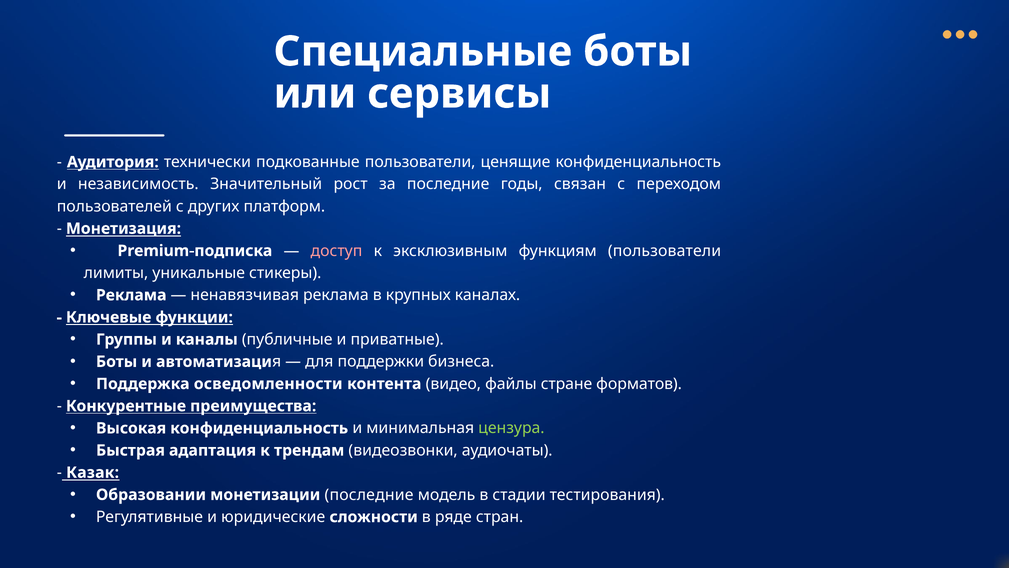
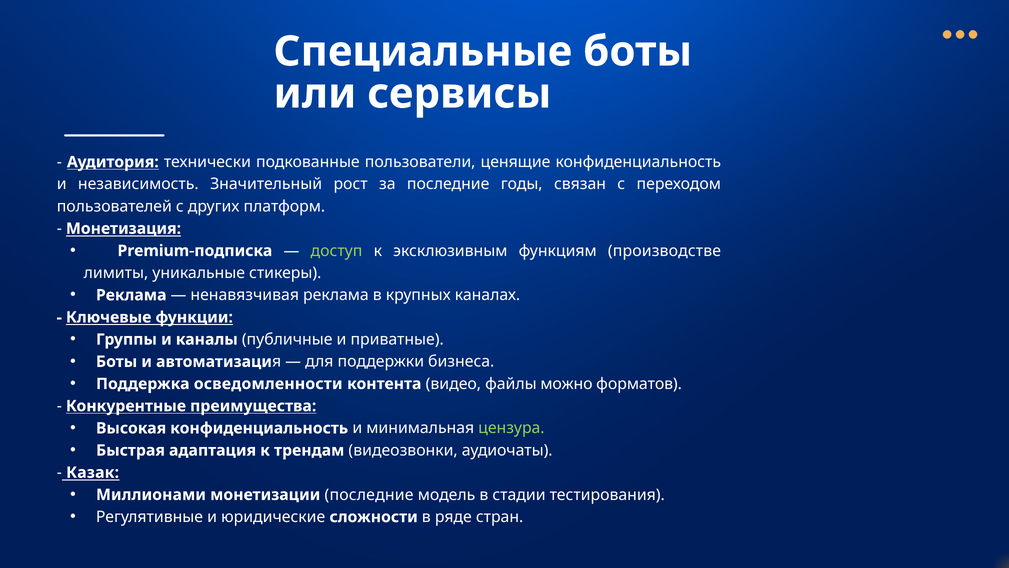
доступ colour: pink -> light green
функциям пользователи: пользователи -> производстве
стране: стране -> можно
Образовании: Образовании -> Миллионами
